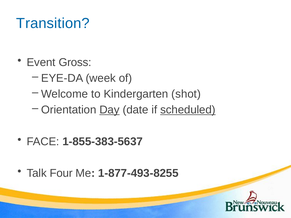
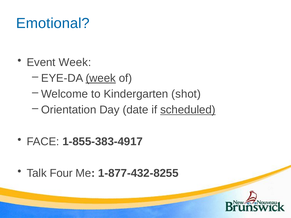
Transition: Transition -> Emotional
Event Gross: Gross -> Week
week at (101, 78) underline: none -> present
Day underline: present -> none
1-855-383-5637: 1-855-383-5637 -> 1-855-383-4917
1-877-493-8255: 1-877-493-8255 -> 1-877-432-8255
